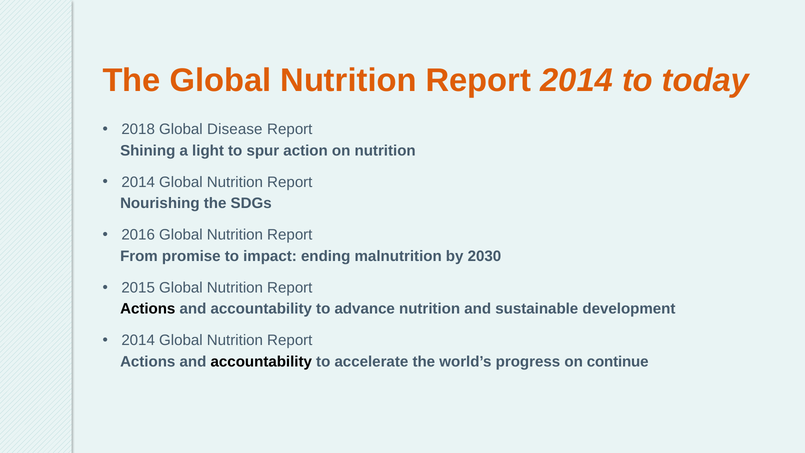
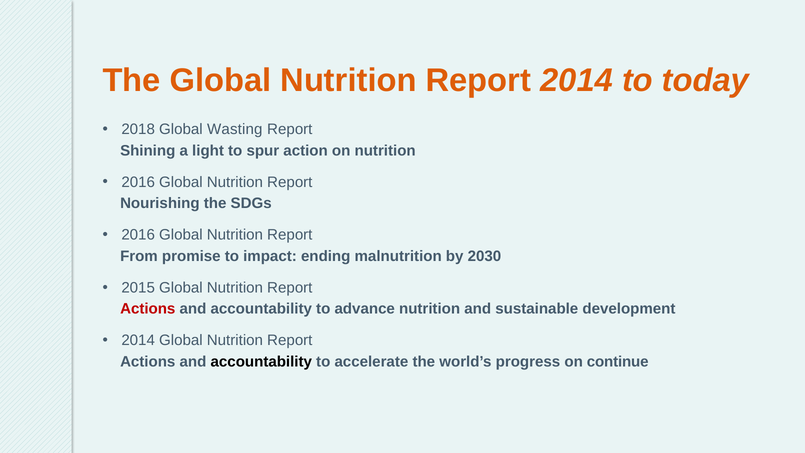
Disease: Disease -> Wasting
2014 at (138, 182): 2014 -> 2016
Actions at (148, 309) colour: black -> red
